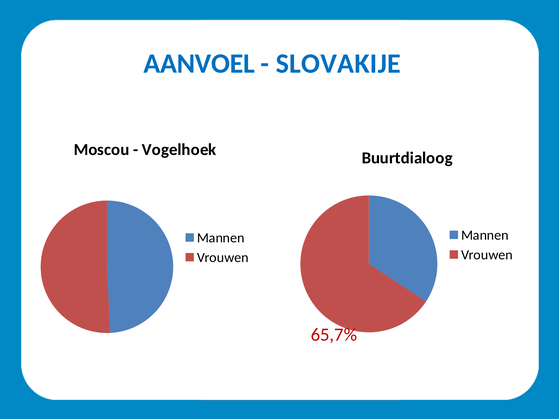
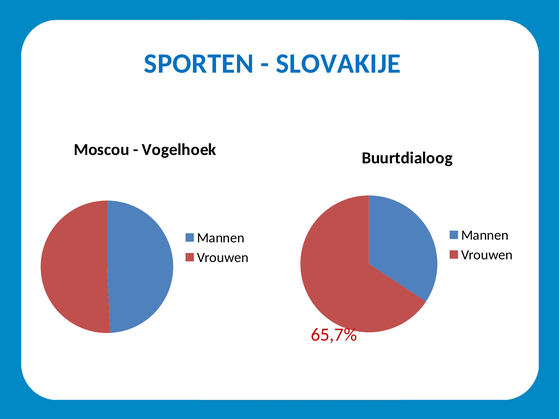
AANVOEL: AANVOEL -> SPORTEN
